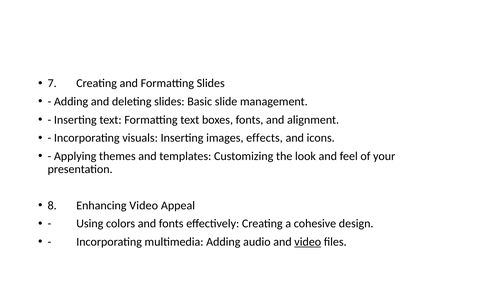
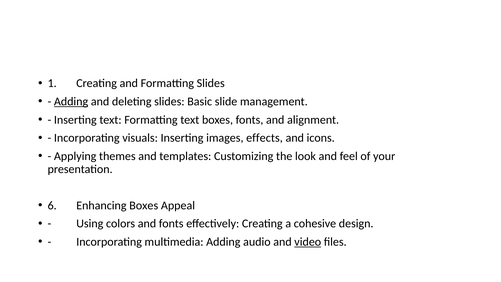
7: 7 -> 1
Adding at (71, 101) underline: none -> present
8: 8 -> 6
Enhancing Video: Video -> Boxes
